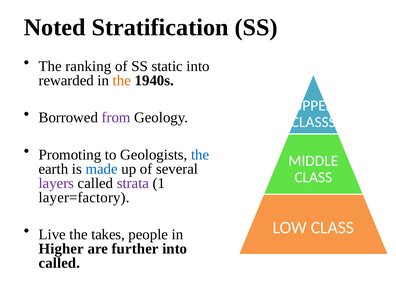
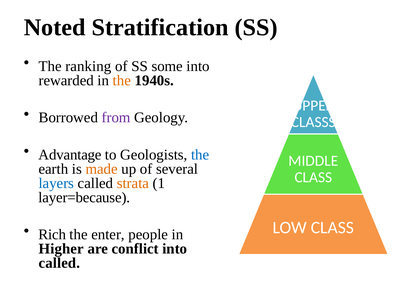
static: static -> some
Promoting: Promoting -> Advantage
made colour: blue -> orange
layers colour: purple -> blue
strata colour: purple -> orange
layer=factory: layer=factory -> layer=because
Live: Live -> Rich
takes: takes -> enter
further: further -> conflict
